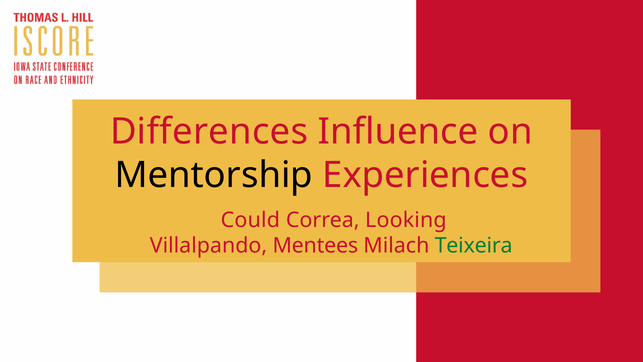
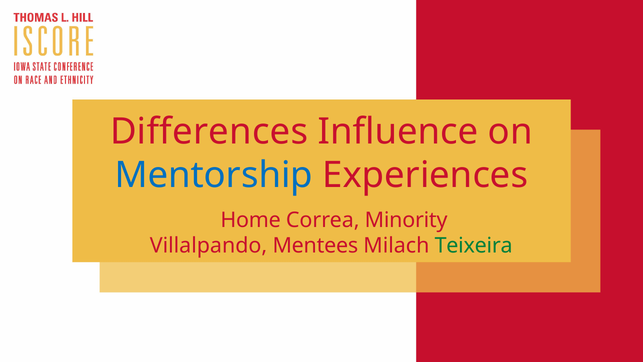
Mentorship colour: black -> blue
Could: Could -> Home
Looking: Looking -> Minority
